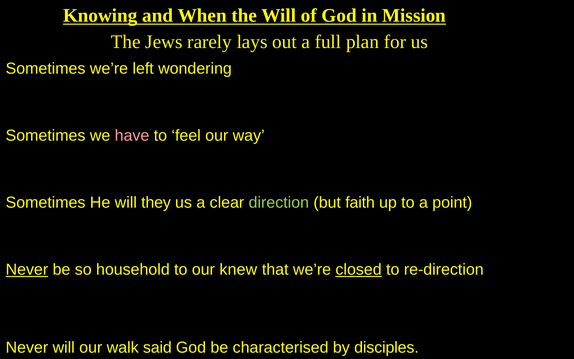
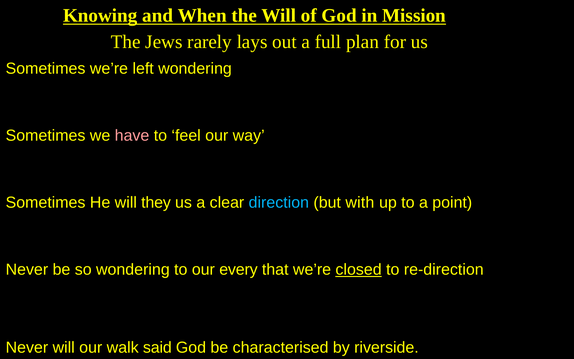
direction colour: light green -> light blue
faith: faith -> with
Never at (27, 269) underline: present -> none
so household: household -> wondering
knew: knew -> every
disciples: disciples -> riverside
